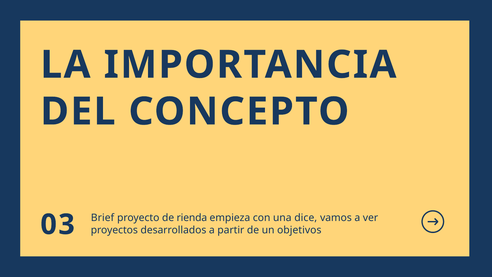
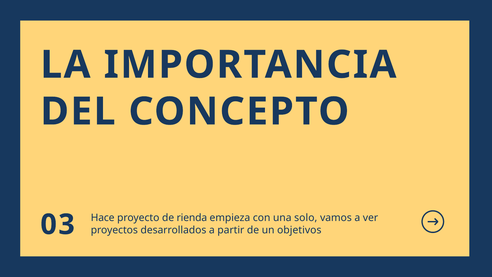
Brief: Brief -> Hace
dice: dice -> solo
